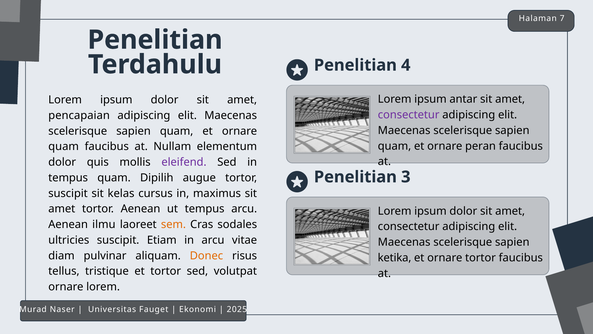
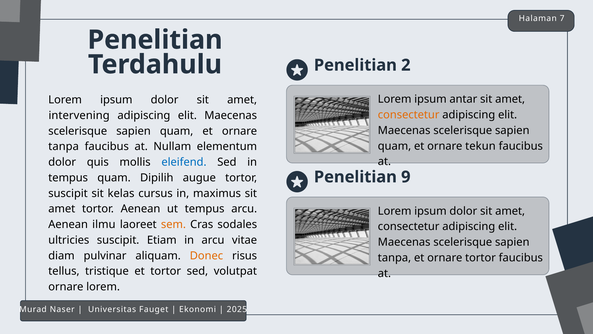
4: 4 -> 2
consectetur at (409, 115) colour: purple -> orange
pencapaian: pencapaian -> intervening
peran: peran -> tekun
quam at (64, 146): quam -> tanpa
eleifend colour: purple -> blue
3: 3 -> 9
ketika at (395, 257): ketika -> tanpa
